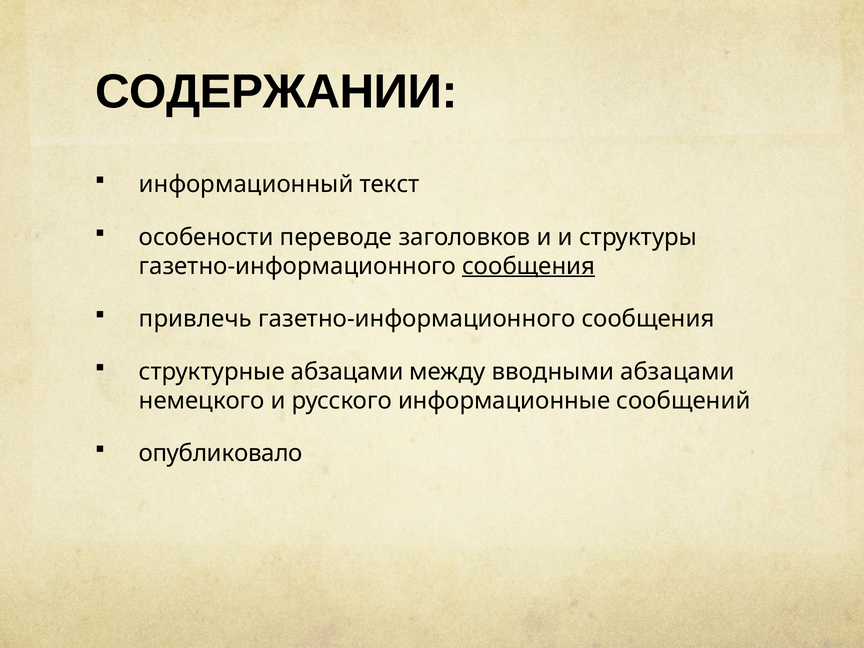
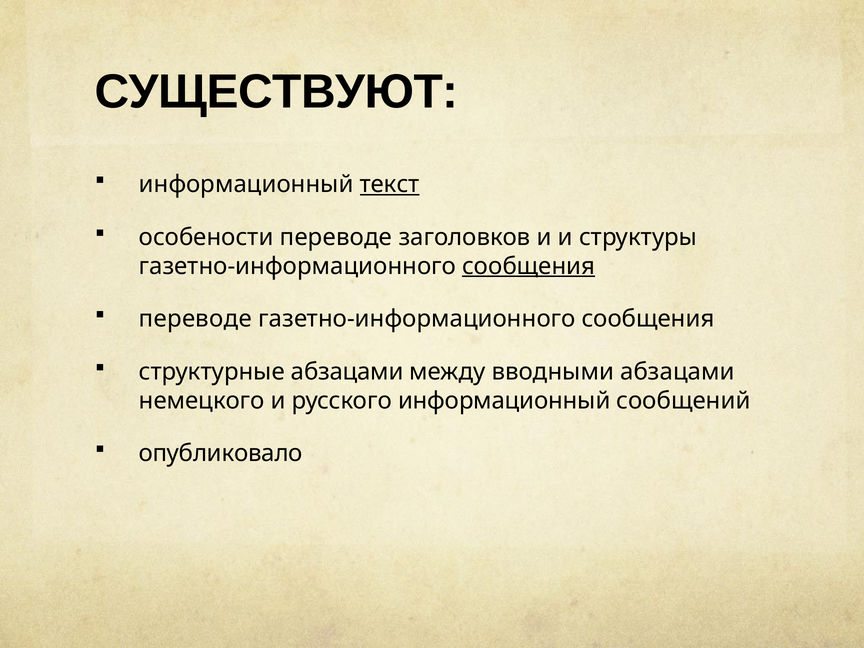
СОДЕРЖАНИИ: СОДЕРЖАНИИ -> СУЩЕСТВУЮТ
текст underline: none -> present
привлечь at (195, 319): привлечь -> переводе
русского информационные: информационные -> информационный
